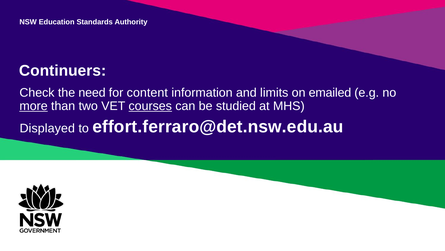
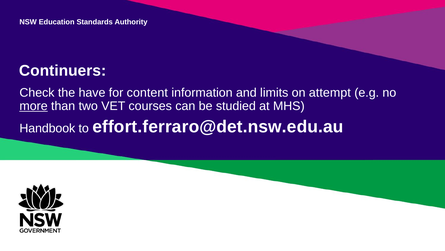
need: need -> have
emailed: emailed -> attempt
courses underline: present -> none
Displayed: Displayed -> Handbook
